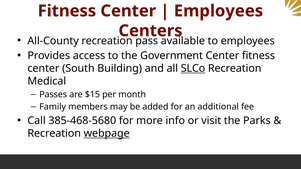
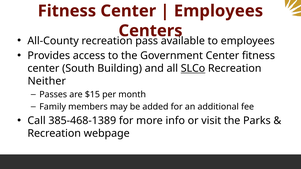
Medical: Medical -> Neither
385-468-5680: 385-468-5680 -> 385-468-1389
webpage underline: present -> none
